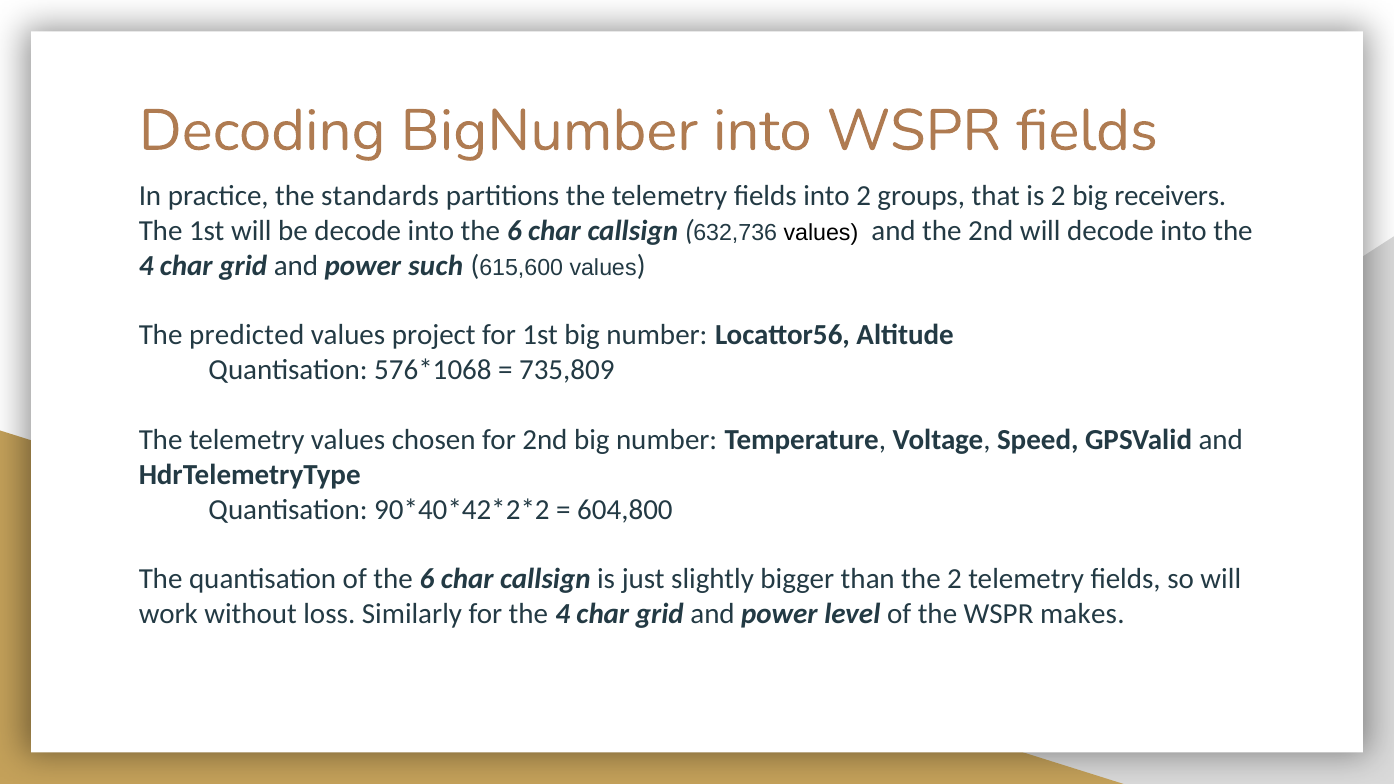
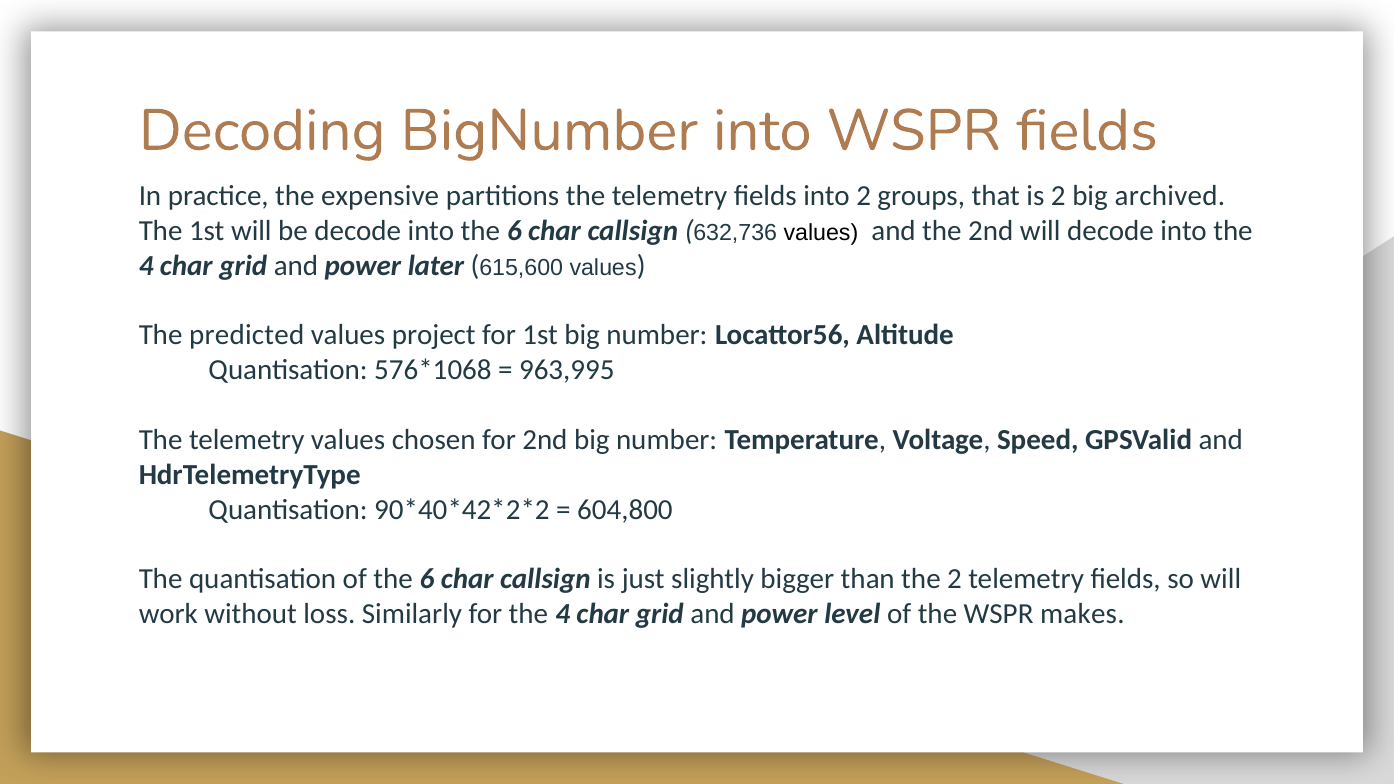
standards: standards -> expensive
receivers: receivers -> archived
such: such -> later
735,809: 735,809 -> 963,995
